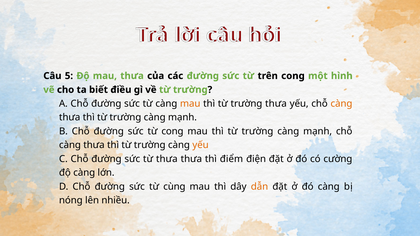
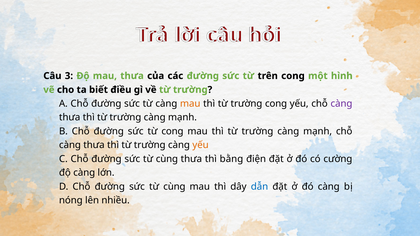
5: 5 -> 3
trường thưa: thưa -> cong
càng at (341, 104) colour: orange -> purple
thưa at (167, 159): thưa -> cùng
điểm: điểm -> bằng
dẫn colour: orange -> blue
